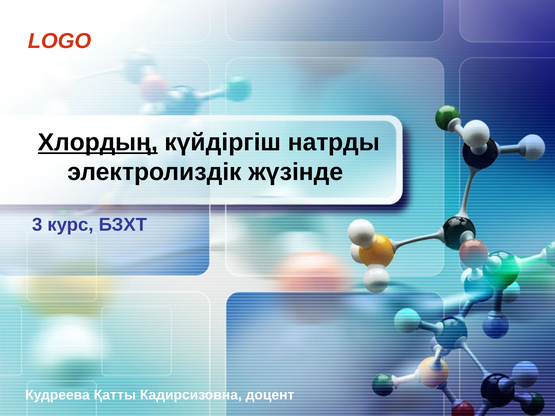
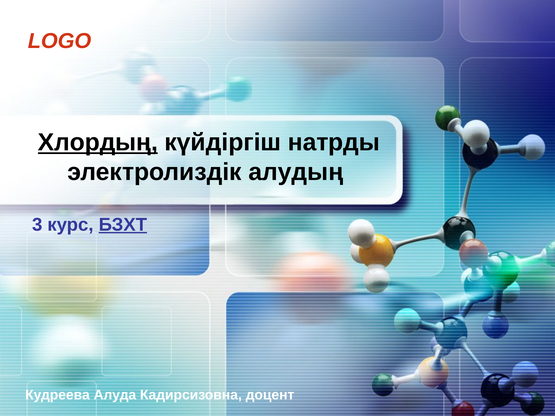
жүзінде: жүзінде -> алудың
БЗХТ underline: none -> present
Қатты: Қатты -> Алуда
